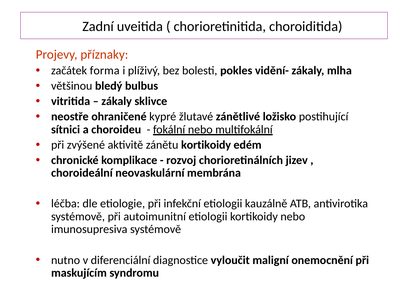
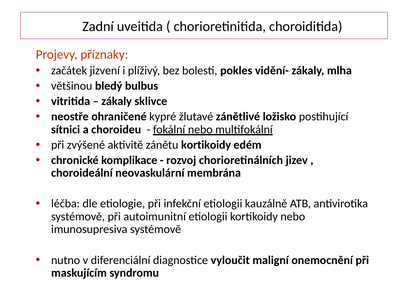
forma: forma -> jizvení
